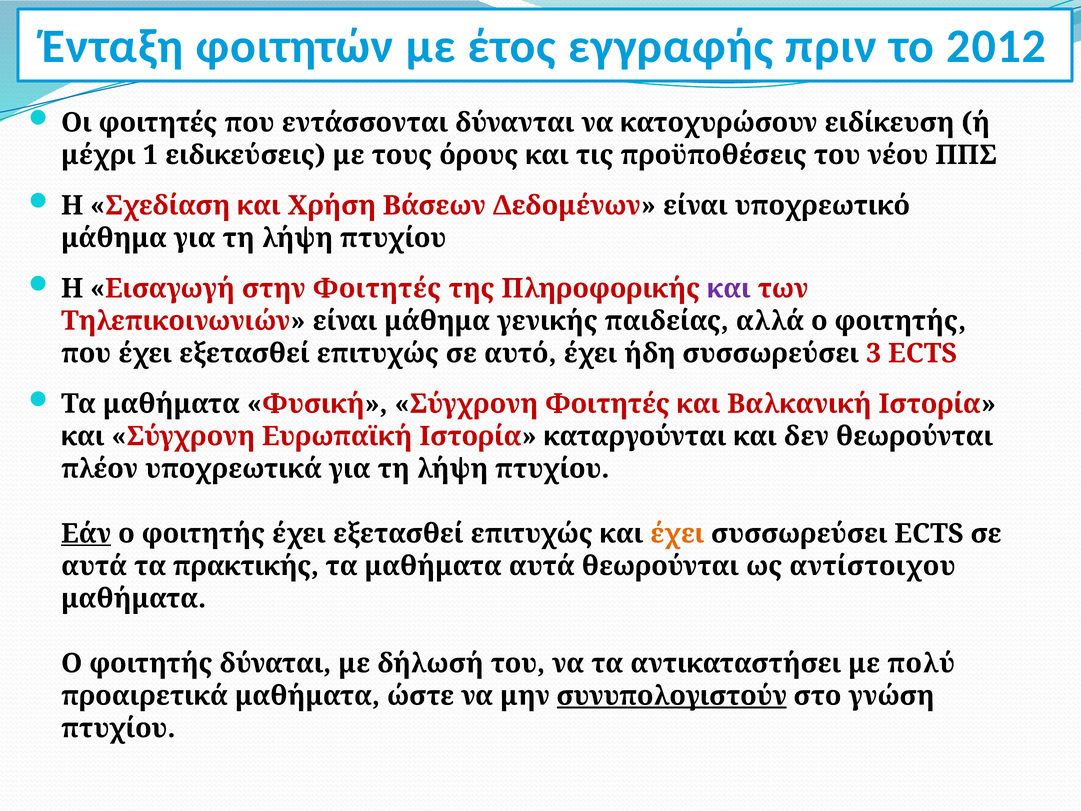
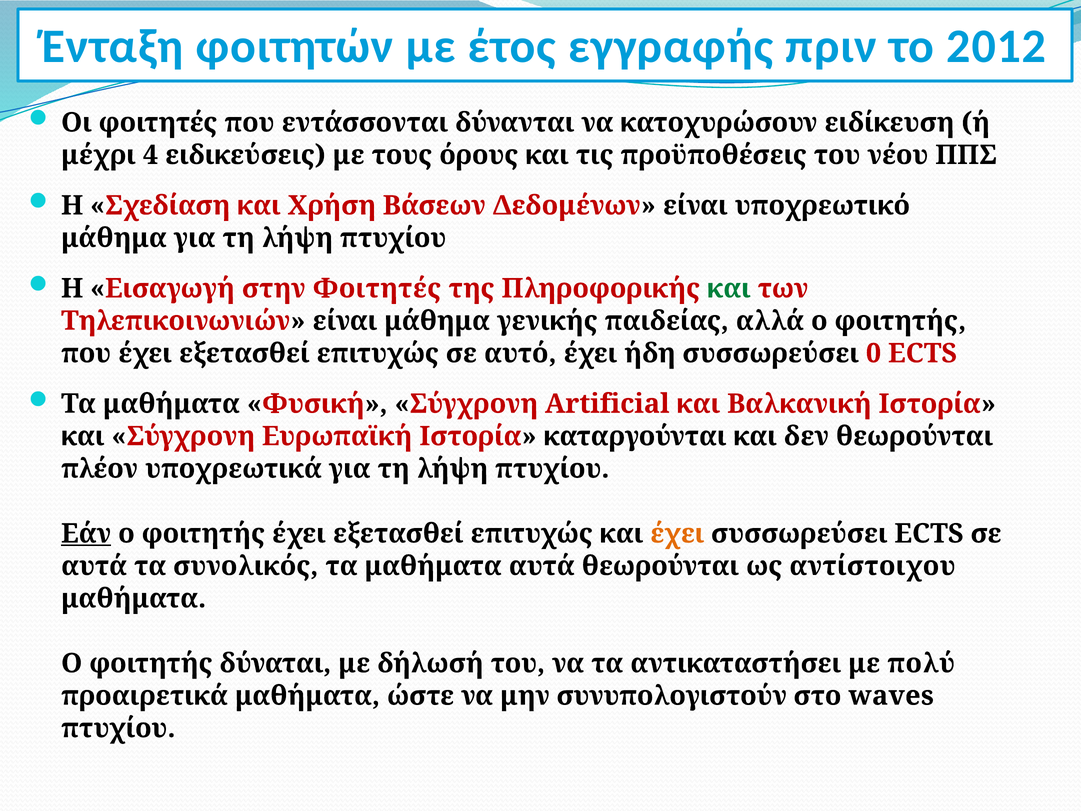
1: 1 -> 4
και at (729, 288) colour: purple -> green
3: 3 -> 0
Σύγχρονη Φοιτητές: Φοιτητές -> Artificial
πρακτικής: πρακτικής -> συνολικός
συνυπολογιστούν underline: present -> none
γνώση: γνώση -> waves
